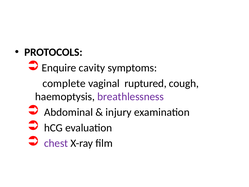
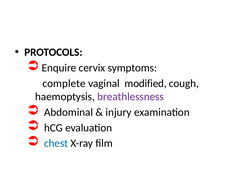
cavity: cavity -> cervix
ruptured: ruptured -> modified
chest colour: purple -> blue
